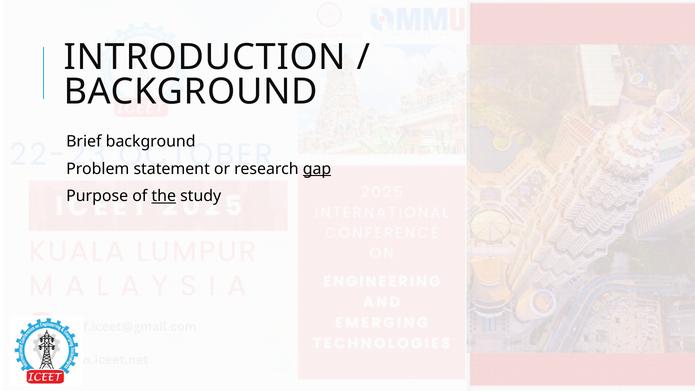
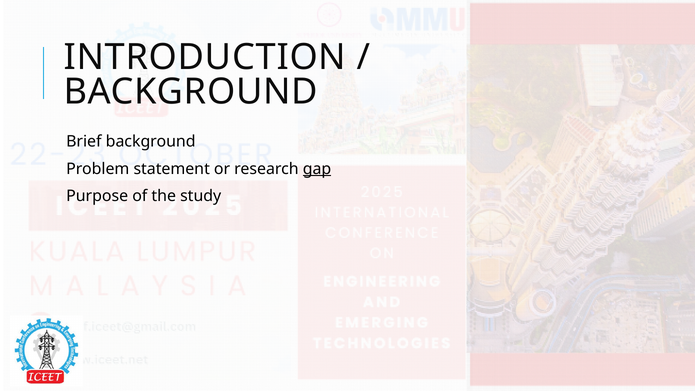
the underline: present -> none
